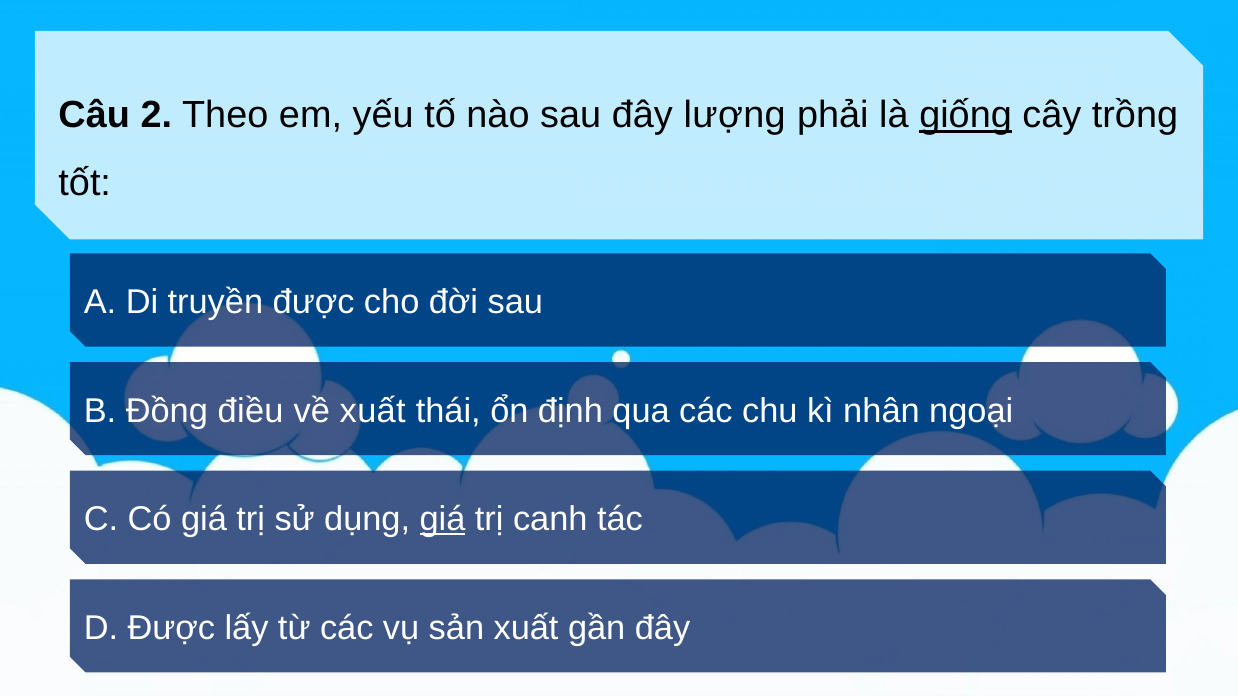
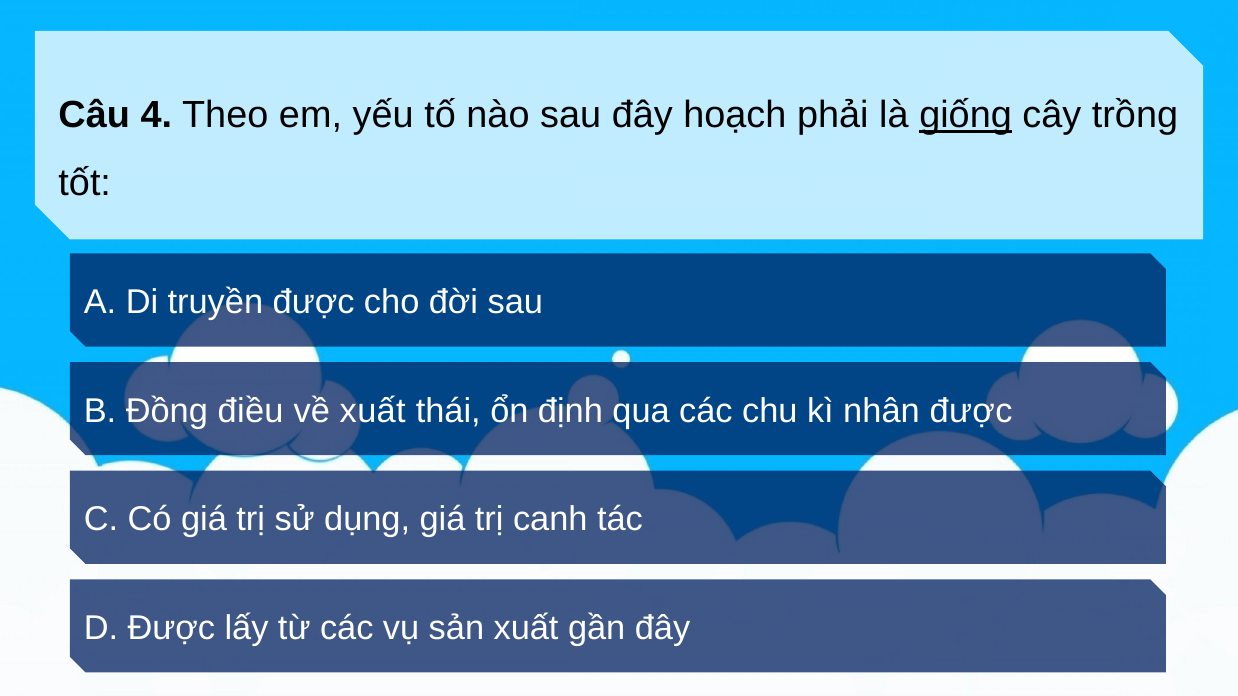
2: 2 -> 4
lượng: lượng -> hoạch
nhân ngoại: ngoại -> được
giá at (443, 520) underline: present -> none
